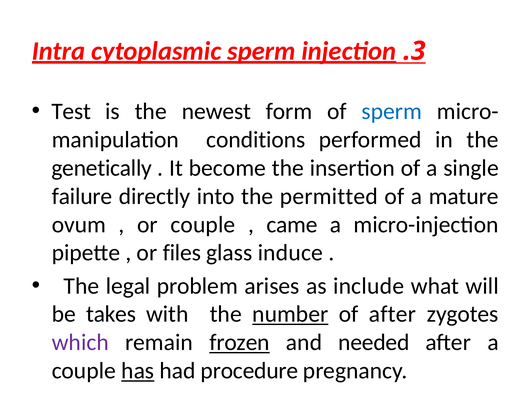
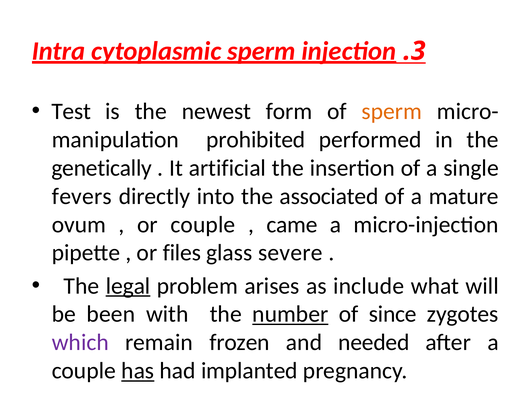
sperm at (392, 111) colour: blue -> orange
conditions: conditions -> prohibited
become: become -> artificial
failure: failure -> fevers
permitted: permitted -> associated
induce: induce -> severe
legal underline: none -> present
takes: takes -> been
of after: after -> since
frozen underline: present -> none
procedure: procedure -> implanted
